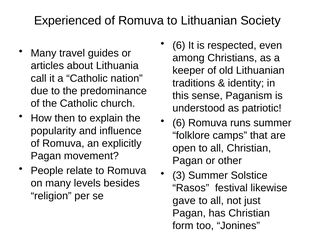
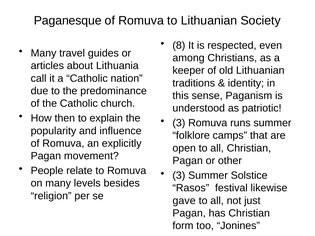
Experienced: Experienced -> Paganesque
6 at (179, 45): 6 -> 8
6 at (179, 123): 6 -> 3
